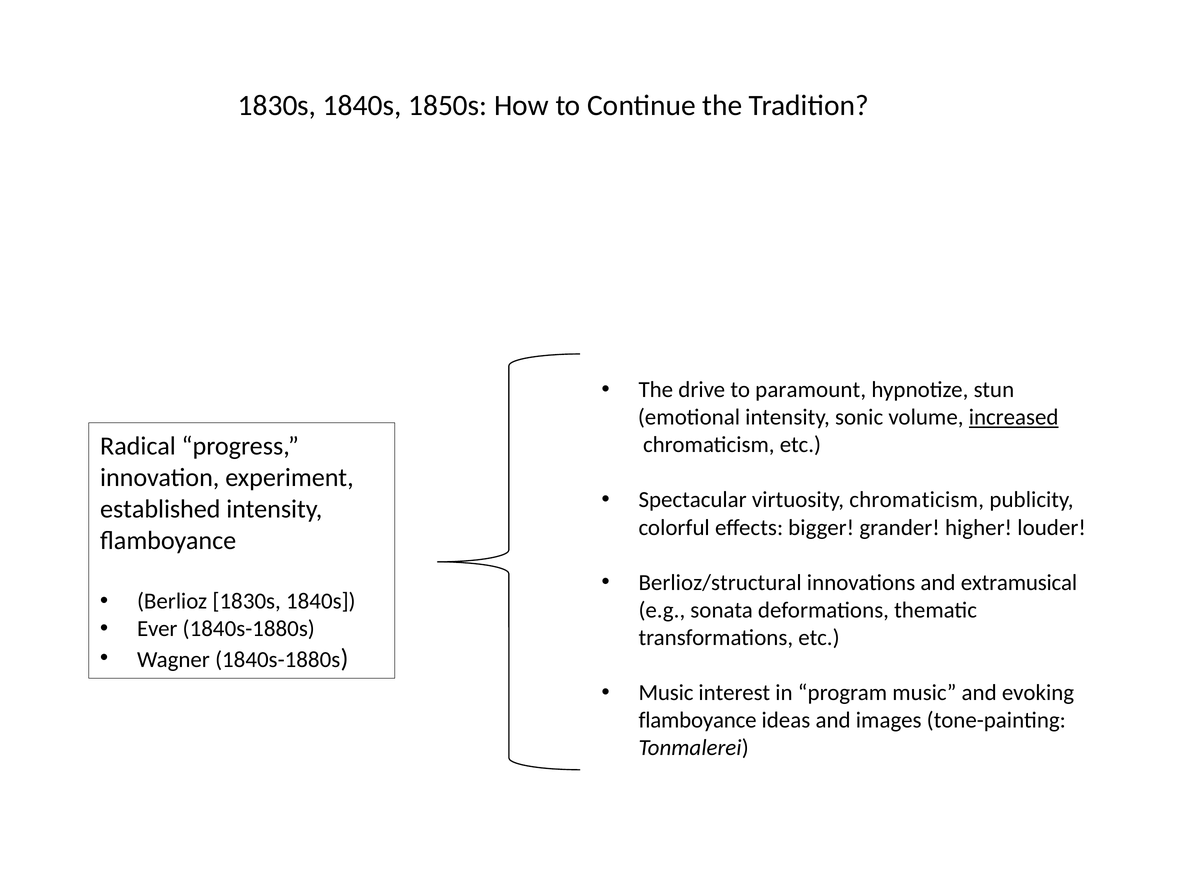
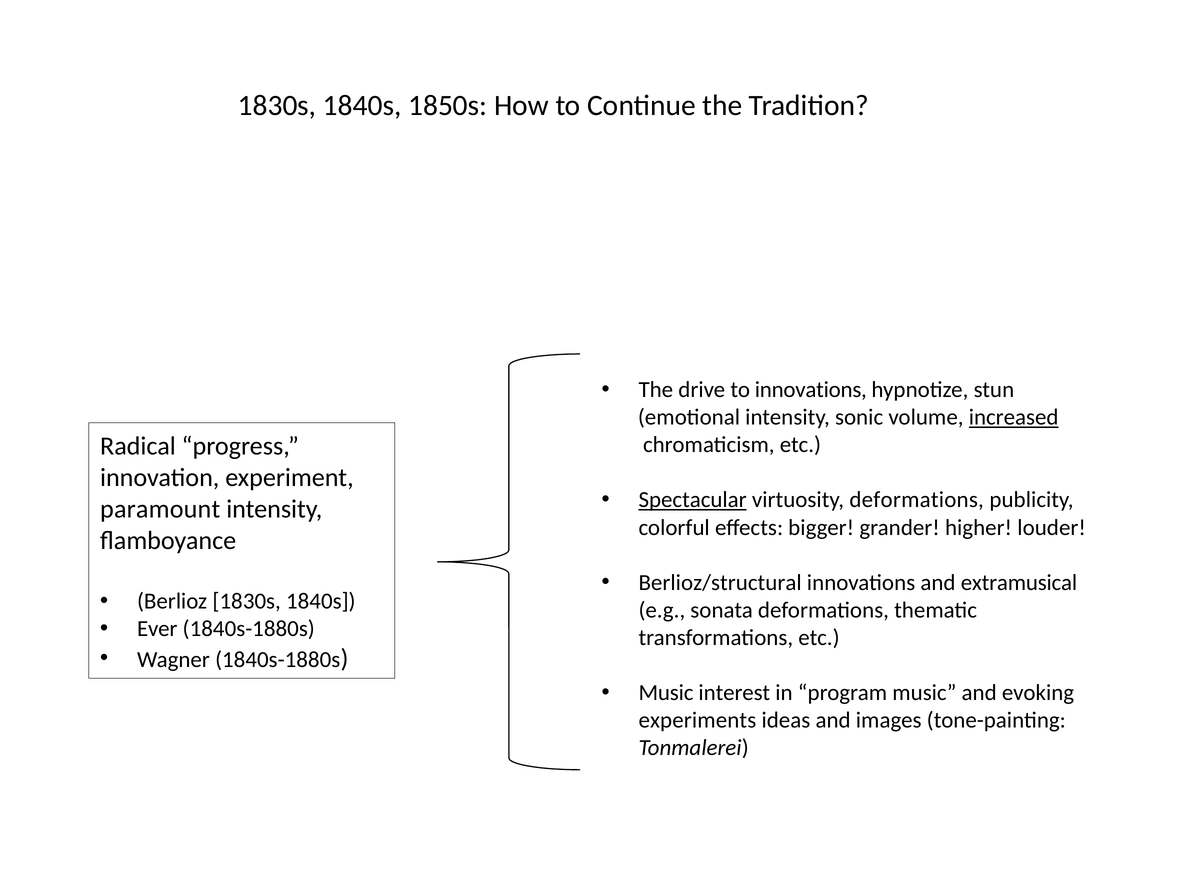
to paramount: paramount -> innovations
Spectacular underline: none -> present
virtuosity chromaticism: chromaticism -> deformations
established: established -> paramount
flamboyance at (698, 720): flamboyance -> experiments
